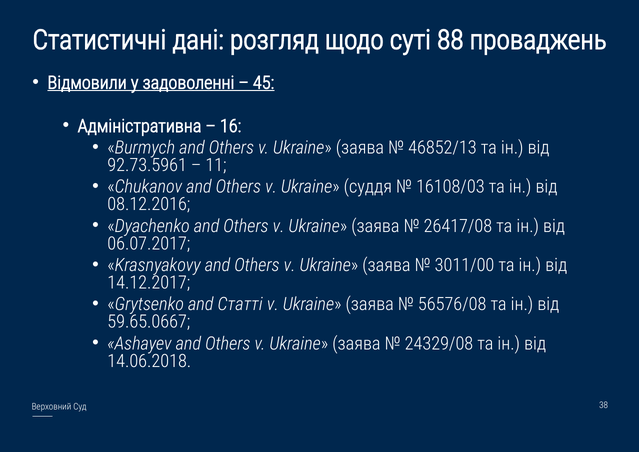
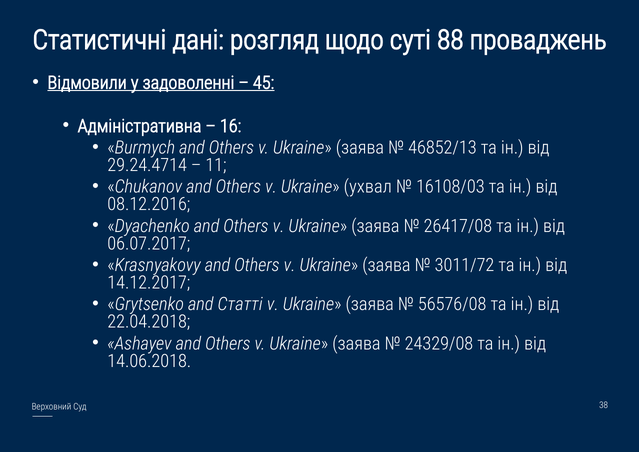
92.73.5961: 92.73.5961 -> 29.24.4714
суддя: суддя -> ухвал
3011/00: 3011/00 -> 3011/72
59.65.0667: 59.65.0667 -> 22.04.2018
